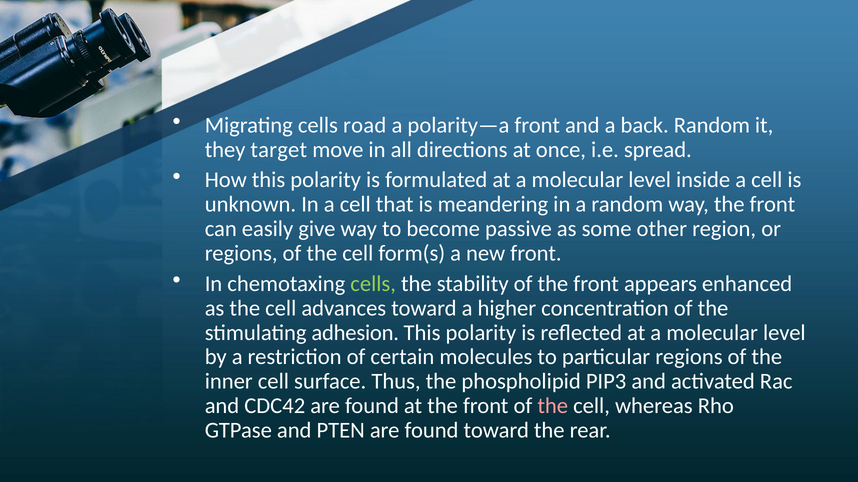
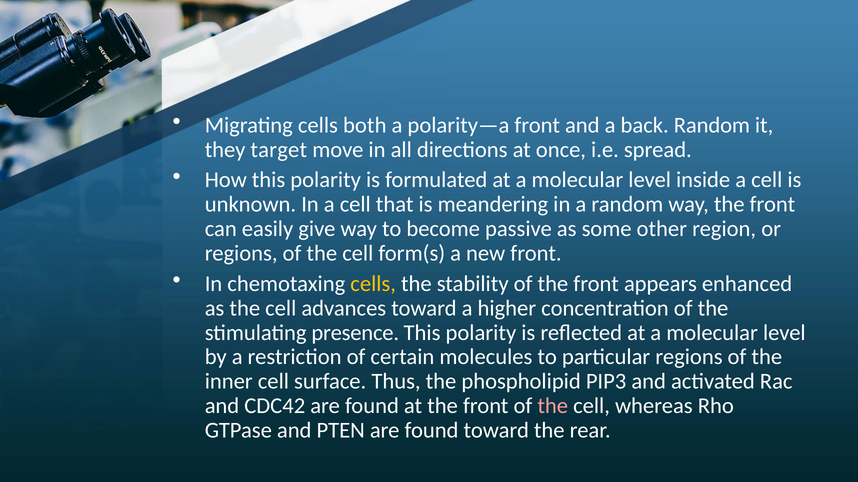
road: road -> both
cells at (373, 284) colour: light green -> yellow
adhesion: adhesion -> presence
